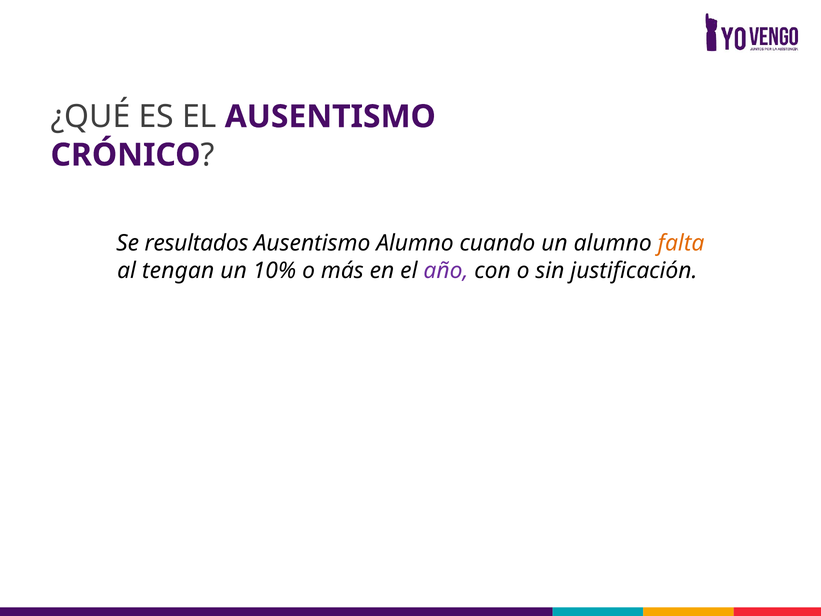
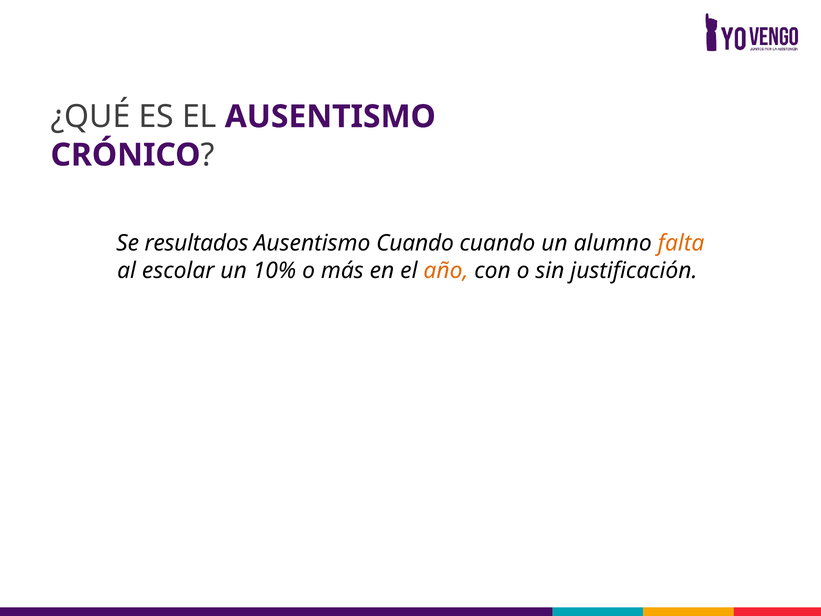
Ausentismo Alumno: Alumno -> Cuando
tengan: tengan -> escolar
año colour: purple -> orange
